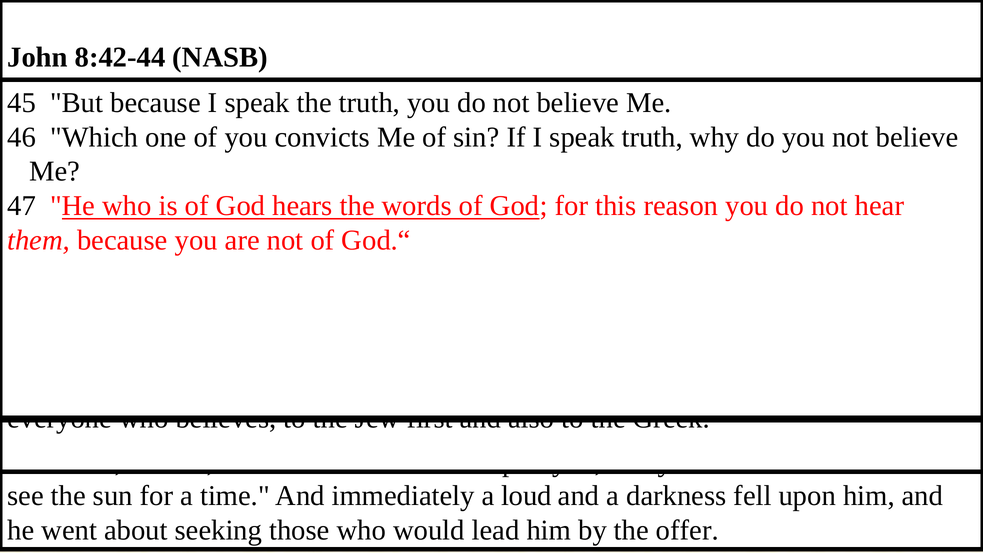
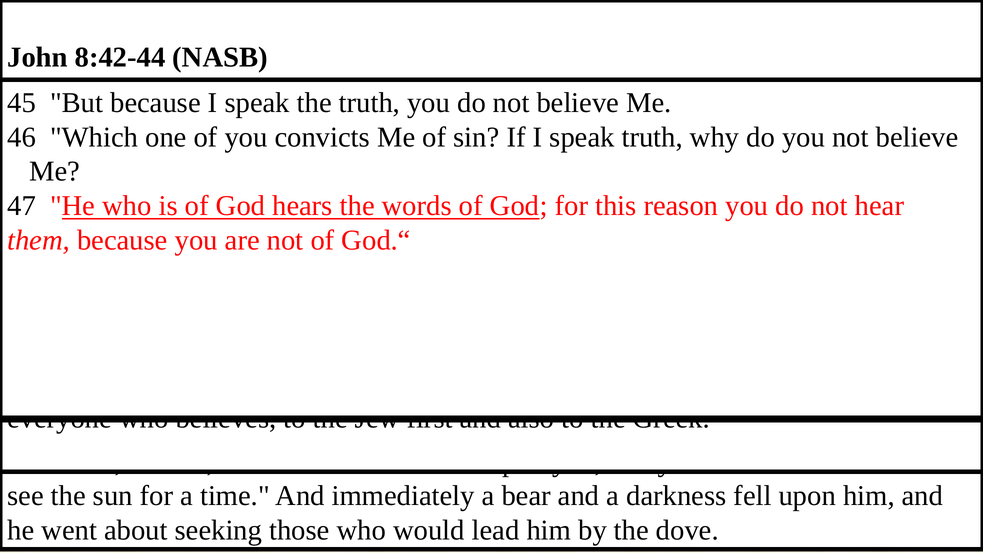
loud: loud -> bear
offer: offer -> dove
